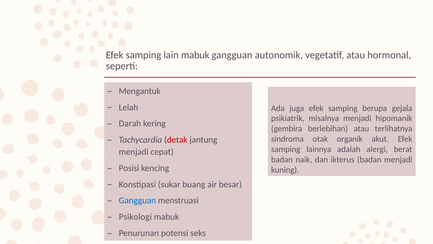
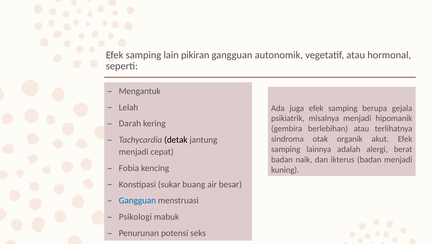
lain mabuk: mabuk -> pikiran
detak colour: red -> black
Posisi: Posisi -> Fobia
